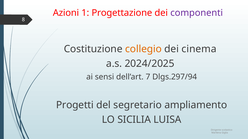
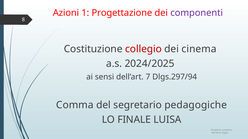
collegio colour: orange -> red
Progetti: Progetti -> Comma
ampliamento: ampliamento -> pedagogiche
SICILIA: SICILIA -> FINALE
